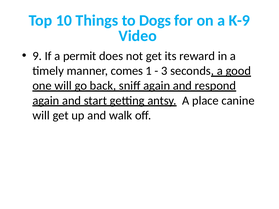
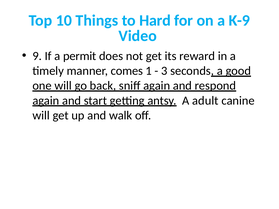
Dogs: Dogs -> Hard
place: place -> adult
